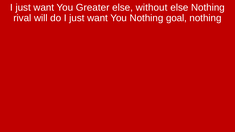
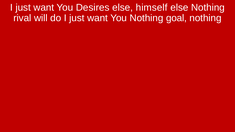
Greater: Greater -> Desires
without: without -> himself
